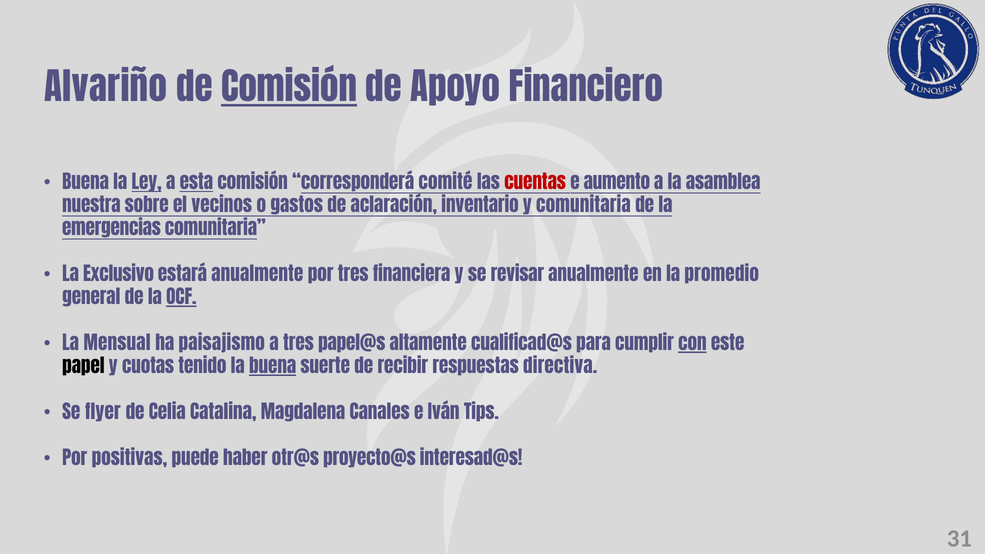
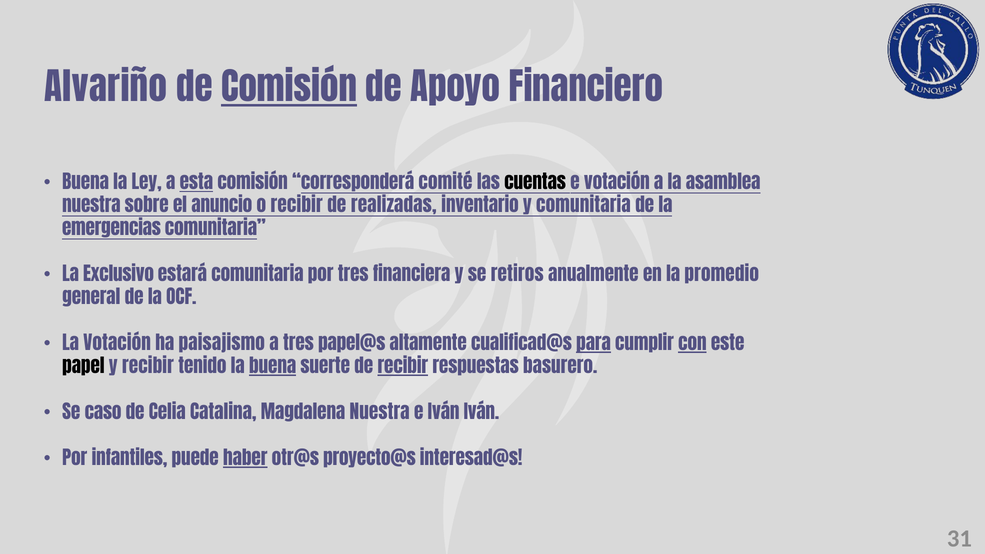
Ley underline: present -> none
cuentas colour: red -> black
e aumento: aumento -> votación
vecinos: vecinos -> anuncio
o gastos: gastos -> recibir
aclaración: aclaración -> realizadas
estará anualmente: anualmente -> comunitaria
revisar: revisar -> retiros
OCF underline: present -> none
La Mensual: Mensual -> Votación
para underline: none -> present
y cuotas: cuotas -> recibir
recibir at (403, 367) underline: none -> present
directiva: directiva -> basurero
flyer: flyer -> caso
Magdalena Canales: Canales -> Nuestra
Iván Tips: Tips -> Iván
positivas: positivas -> infantiles
haber underline: none -> present
